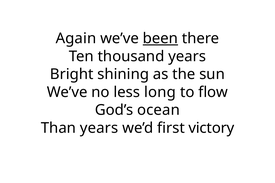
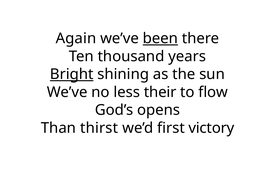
Bright underline: none -> present
long: long -> their
ocean: ocean -> opens
Than years: years -> thirst
